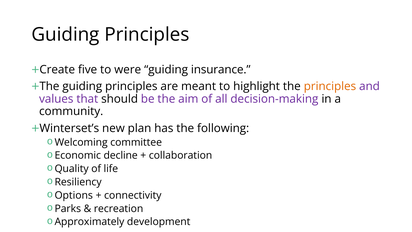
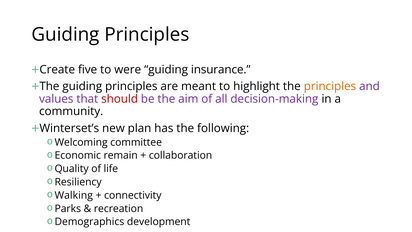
should colour: black -> red
decline: decline -> remain
Options: Options -> Walking
Approximately: Approximately -> Demographics
